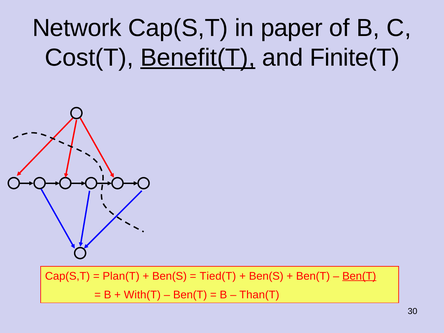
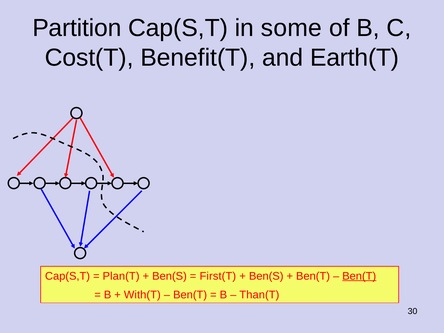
Network: Network -> Partition
paper: paper -> some
Benefit(T underline: present -> none
Finite(T: Finite(T -> Earth(T
Tied(T: Tied(T -> First(T
